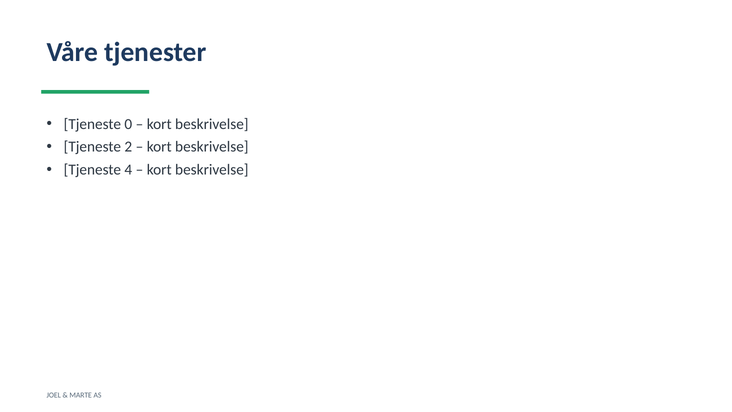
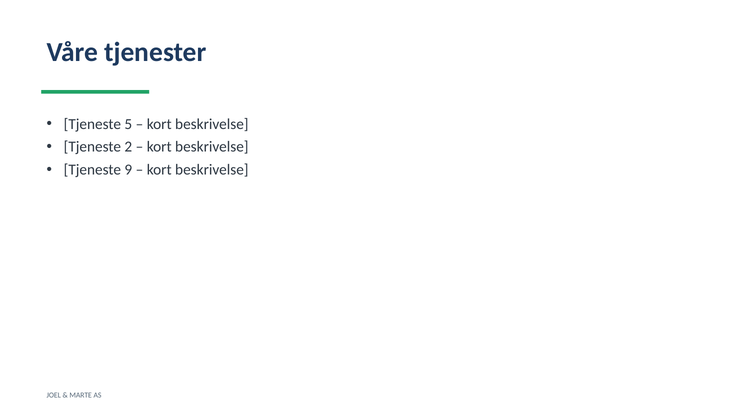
0: 0 -> 5
4: 4 -> 9
